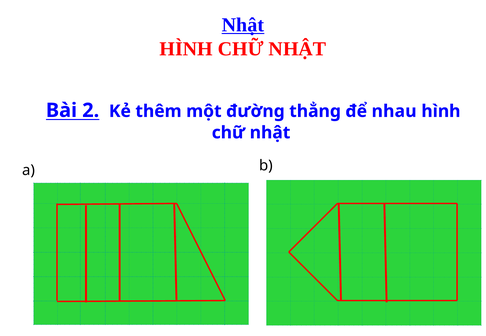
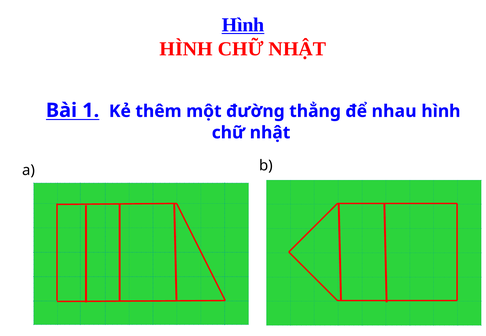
Nhật at (243, 25): Nhật -> Hình
2: 2 -> 1
